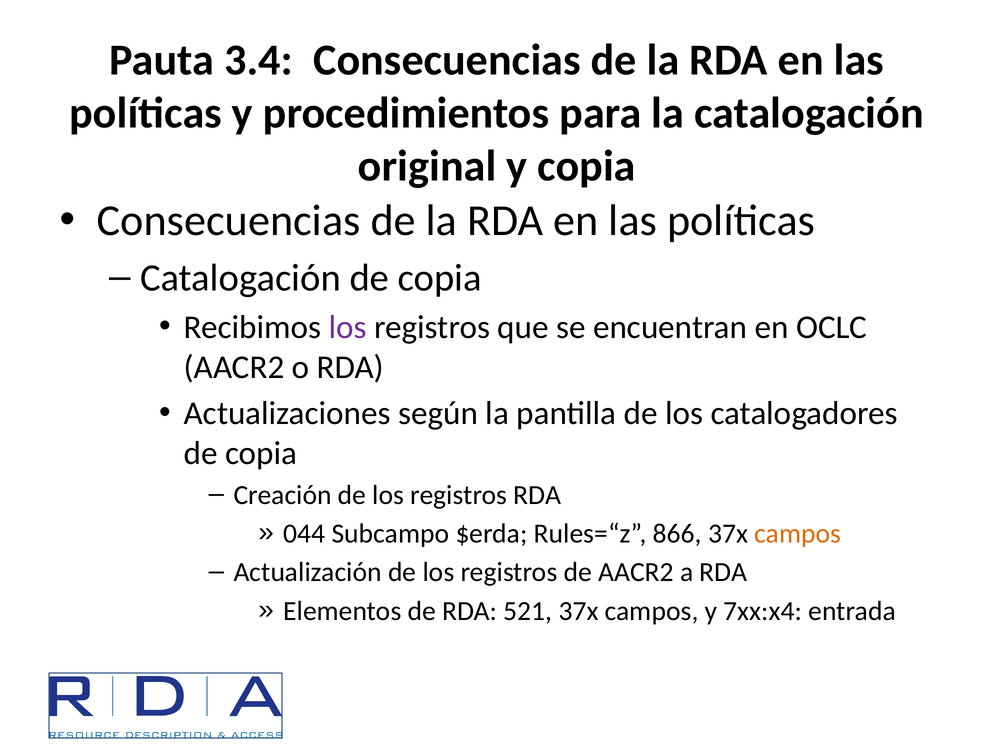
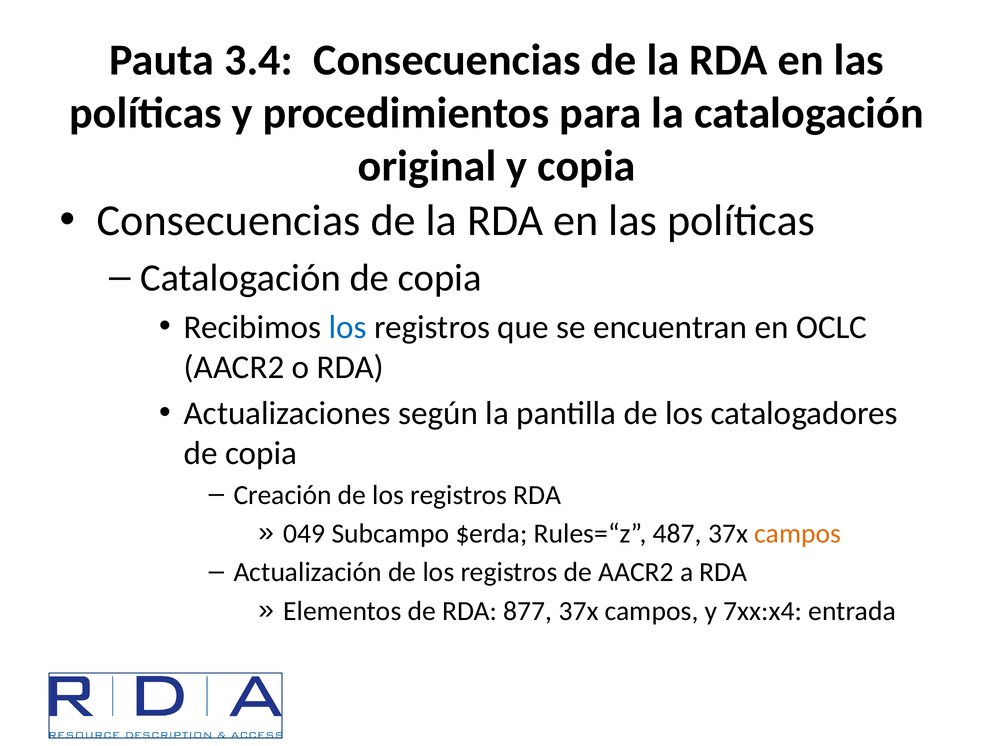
los at (348, 327) colour: purple -> blue
044: 044 -> 049
866: 866 -> 487
521: 521 -> 877
